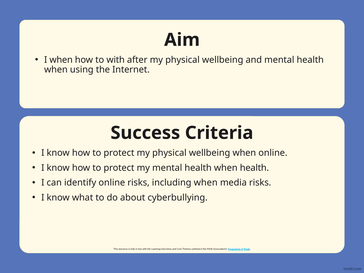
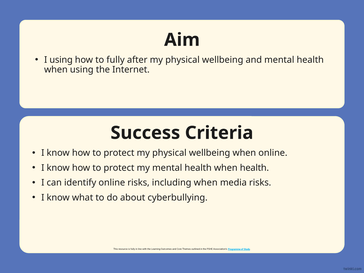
I when: when -> using
to with: with -> fully
